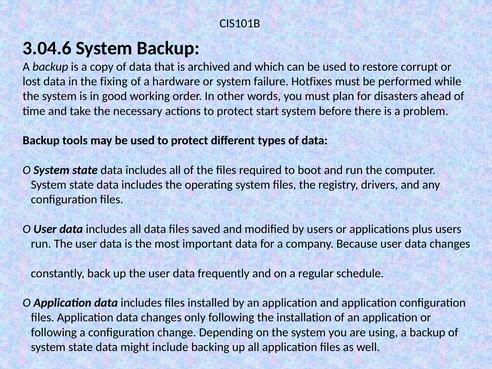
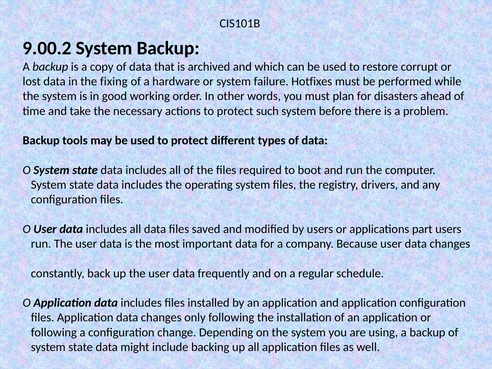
3.04.6: 3.04.6 -> 9.00.2
start: start -> such
plus: plus -> part
